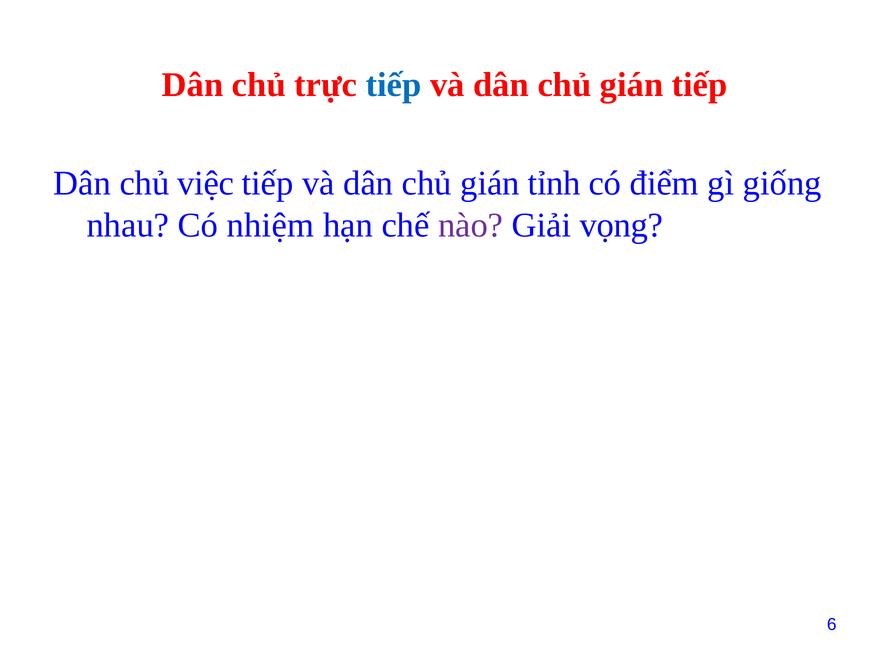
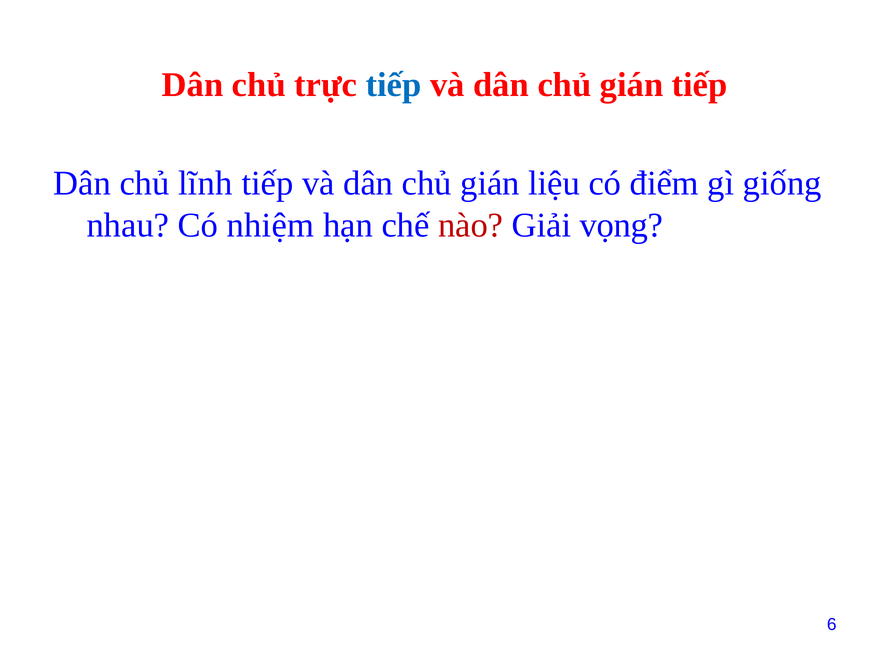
việc: việc -> lĩnh
tỉnh: tỉnh -> liệu
nào colour: purple -> red
